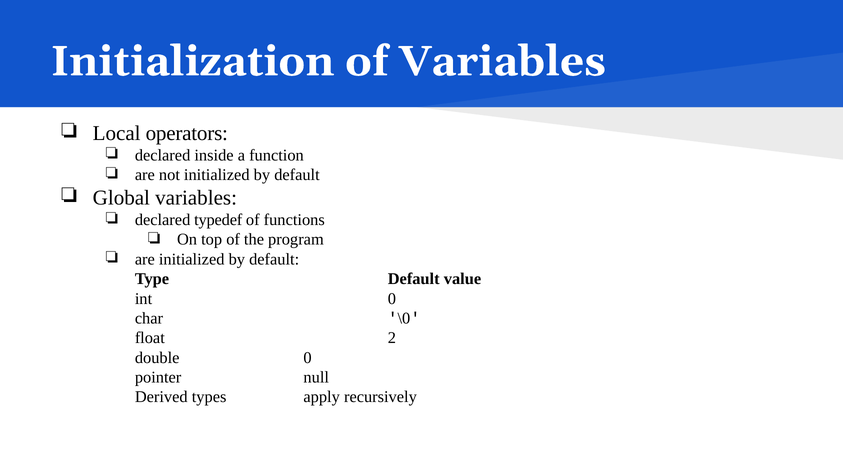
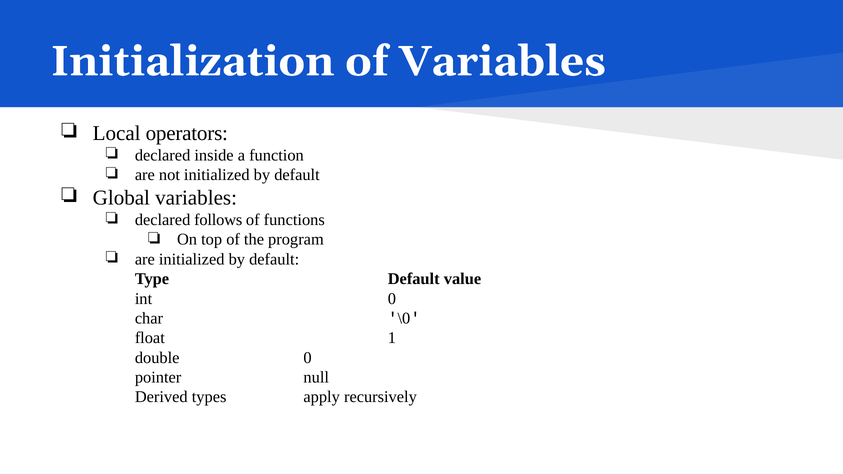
typedef: typedef -> follows
2: 2 -> 1
